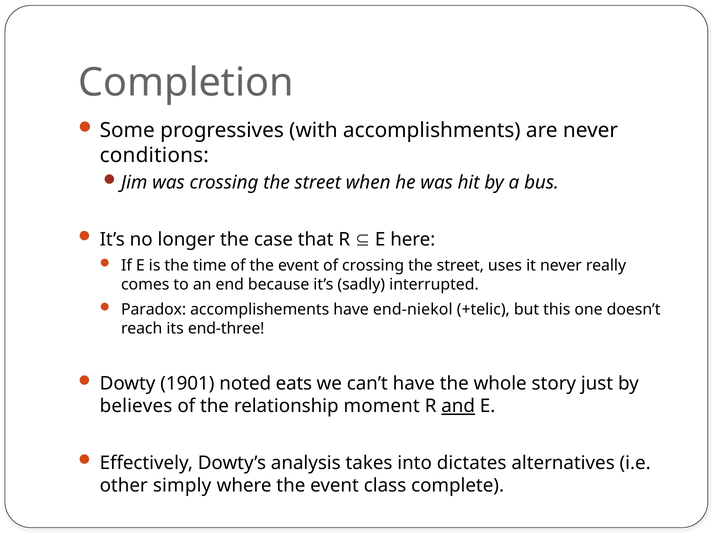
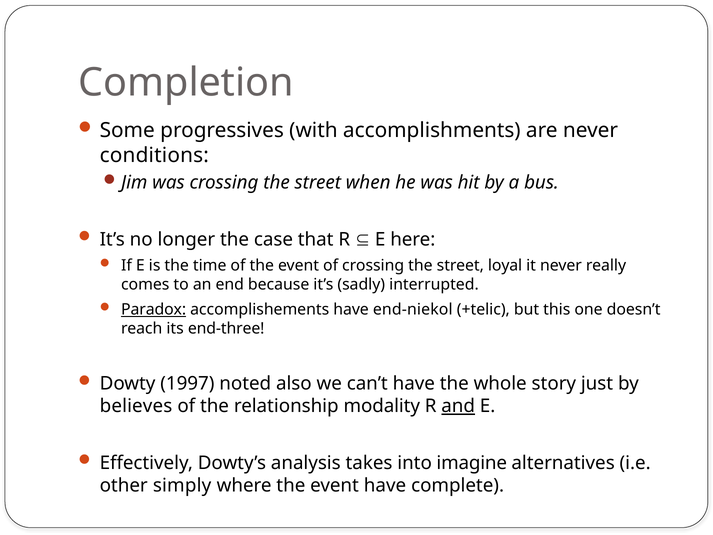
uses: uses -> loyal
Paradox underline: none -> present
1901: 1901 -> 1997
eats: eats -> also
moment: moment -> modality
dictates: dictates -> imagine
event class: class -> have
